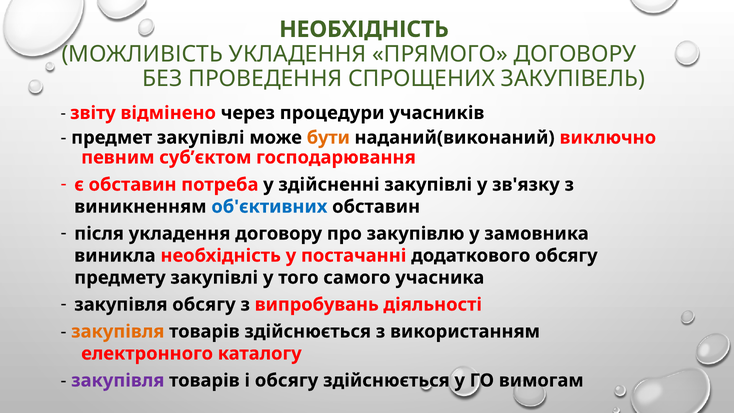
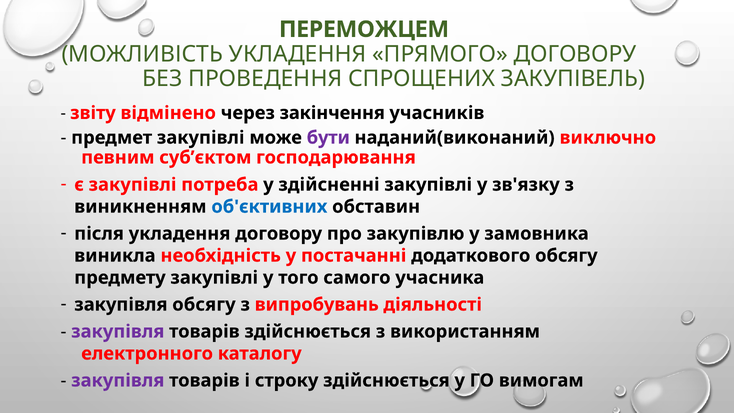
НЕОБХІДНІСТЬ at (364, 29): НЕОБХІДНІСТЬ -> ПЕРЕМОЖЦЕМ
процедури: процедури -> закінчення
бути colour: orange -> purple
є обставин: обставин -> закупівлі
закупівля at (118, 331) colour: orange -> purple
і обсягу: обсягу -> строку
